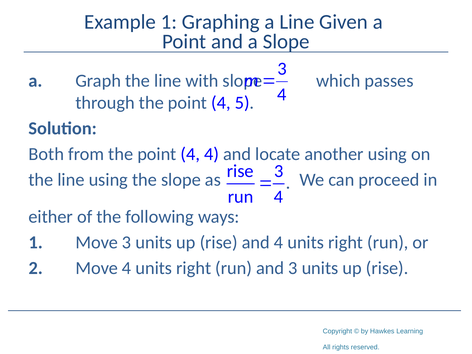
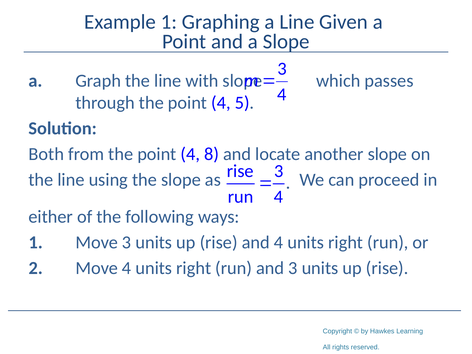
4 4: 4 -> 8
another using: using -> slope
